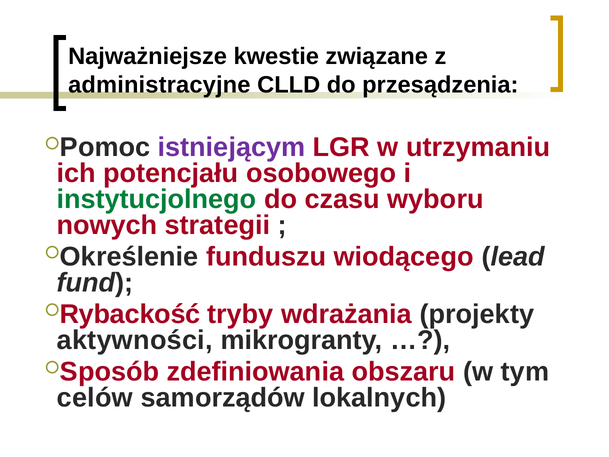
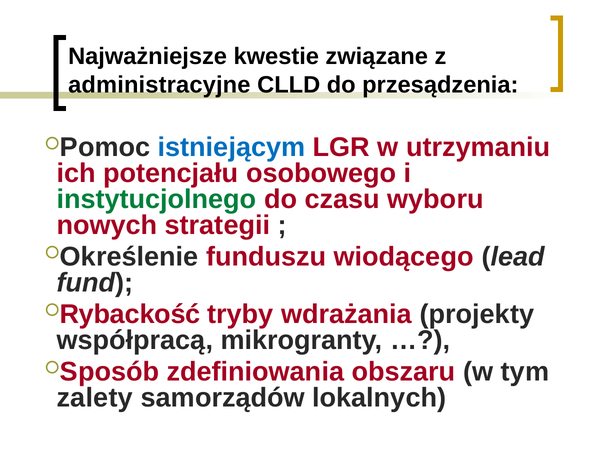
istniejącym colour: purple -> blue
aktywności: aktywności -> współpracą
celów: celów -> zalety
